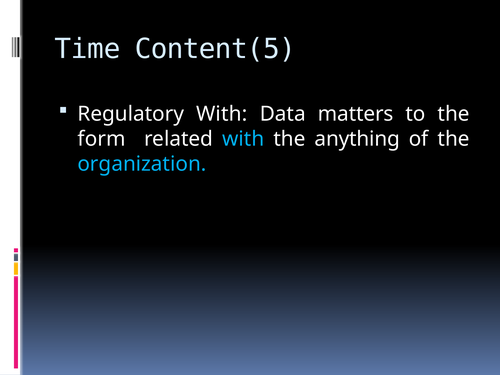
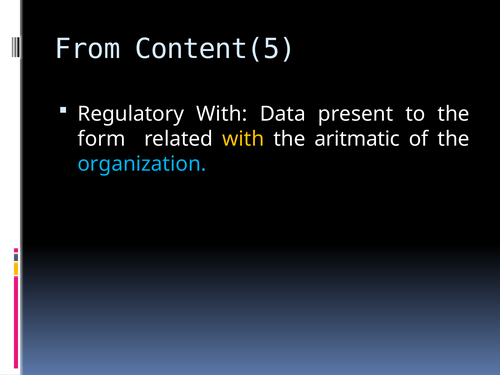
Time: Time -> From
matters: matters -> present
with at (243, 139) colour: light blue -> yellow
anything: anything -> aritmatic
